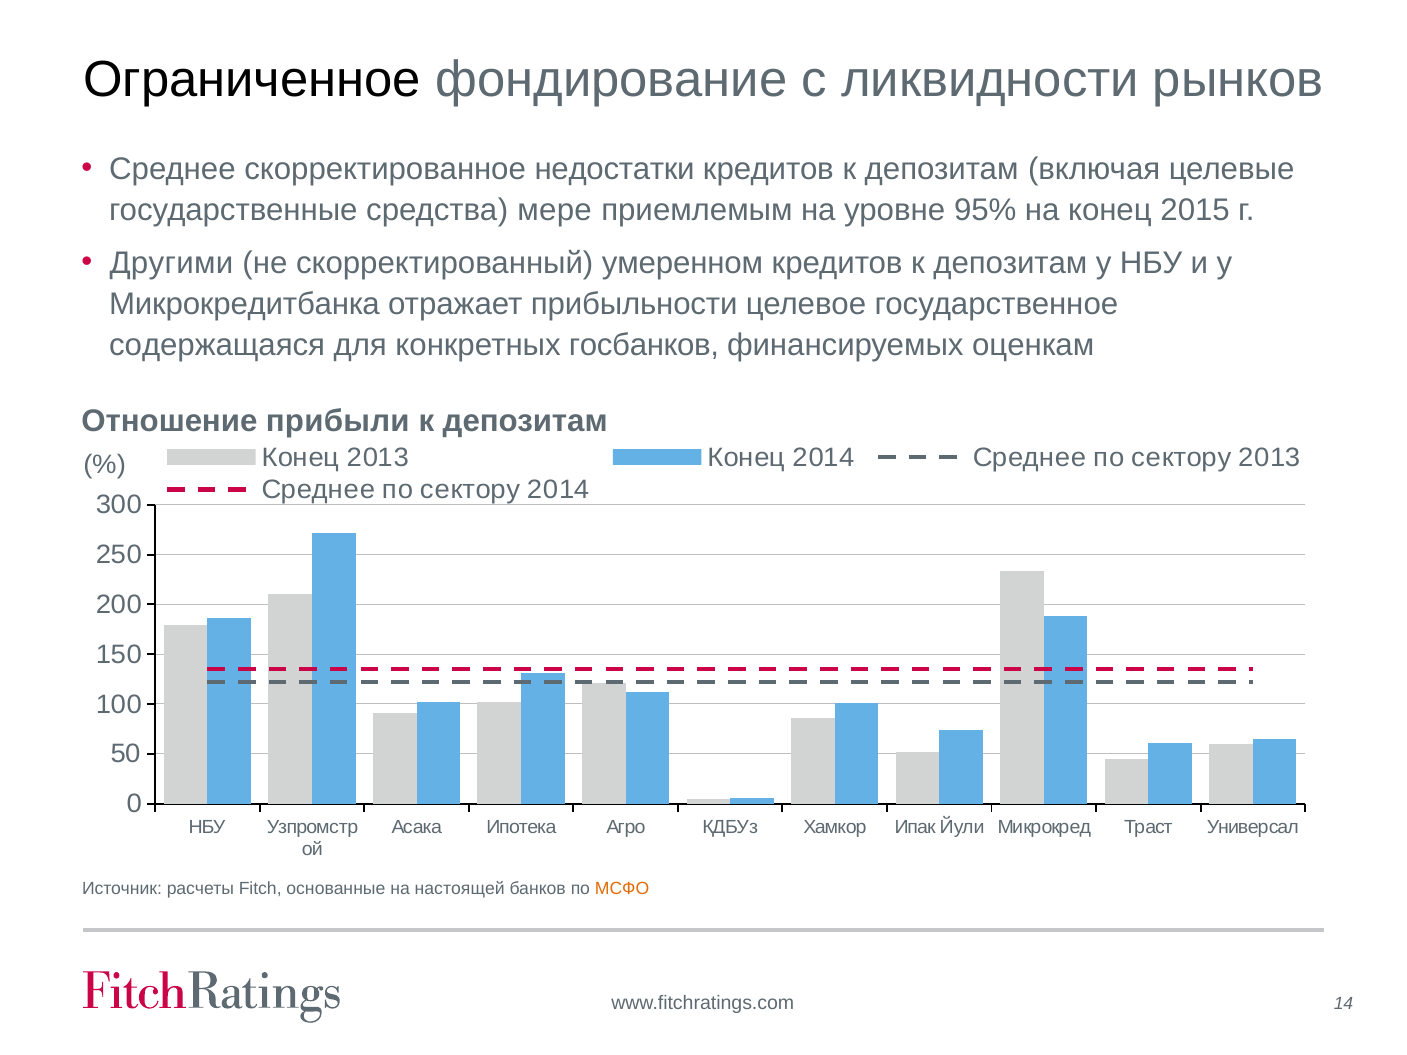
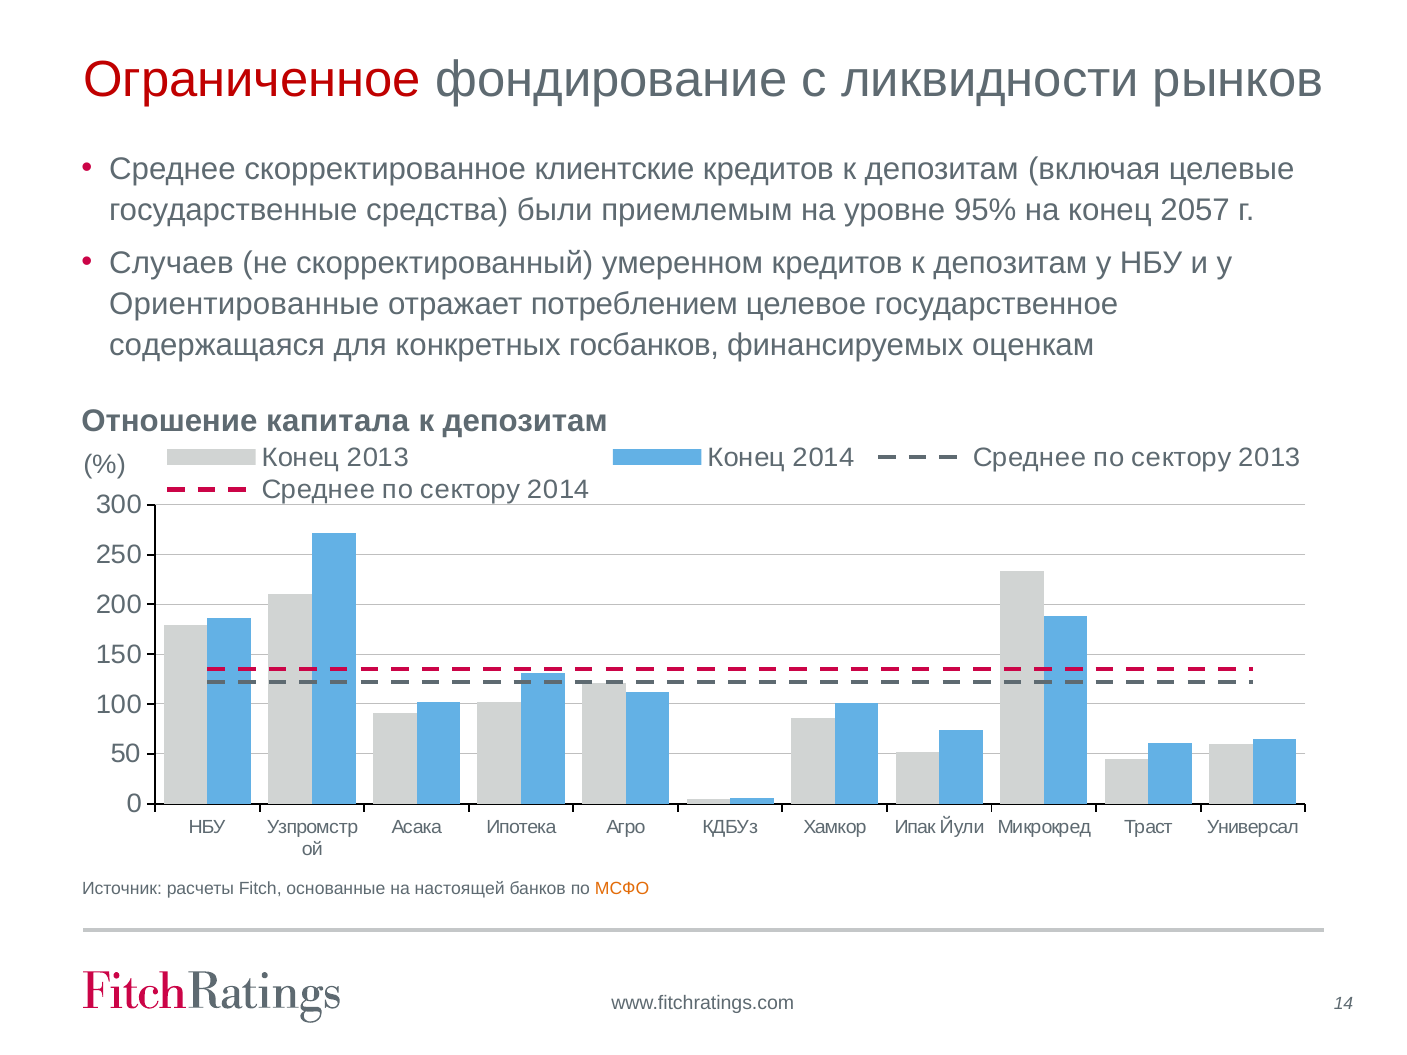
Ограниченное colour: black -> red
недостатки: недостатки -> клиентские
мере: мере -> были
2015: 2015 -> 2057
Другими: Другими -> Случаев
Микрокредитбанка: Микрокредитбанка -> Ориентированные
прибыльности: прибыльности -> потреблением
прибыли: прибыли -> капитала
